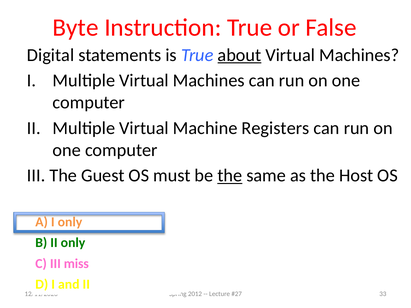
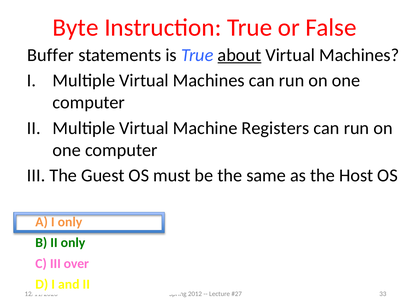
Digital: Digital -> Buffer
the at (230, 176) underline: present -> none
miss: miss -> over
